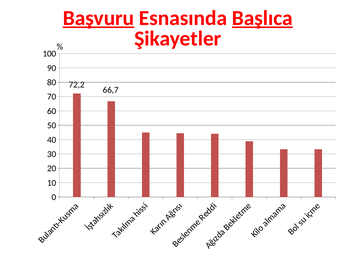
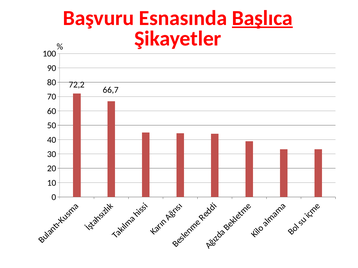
Başvuru underline: present -> none
